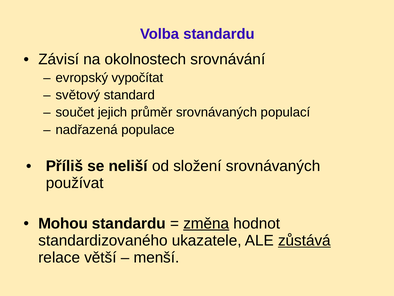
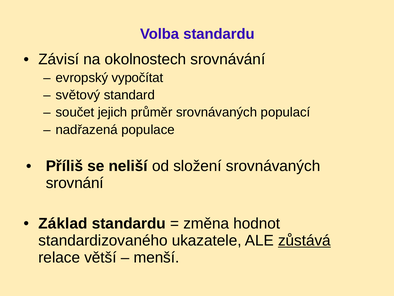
používat: používat -> srovnání
Mohou: Mohou -> Základ
změna underline: present -> none
